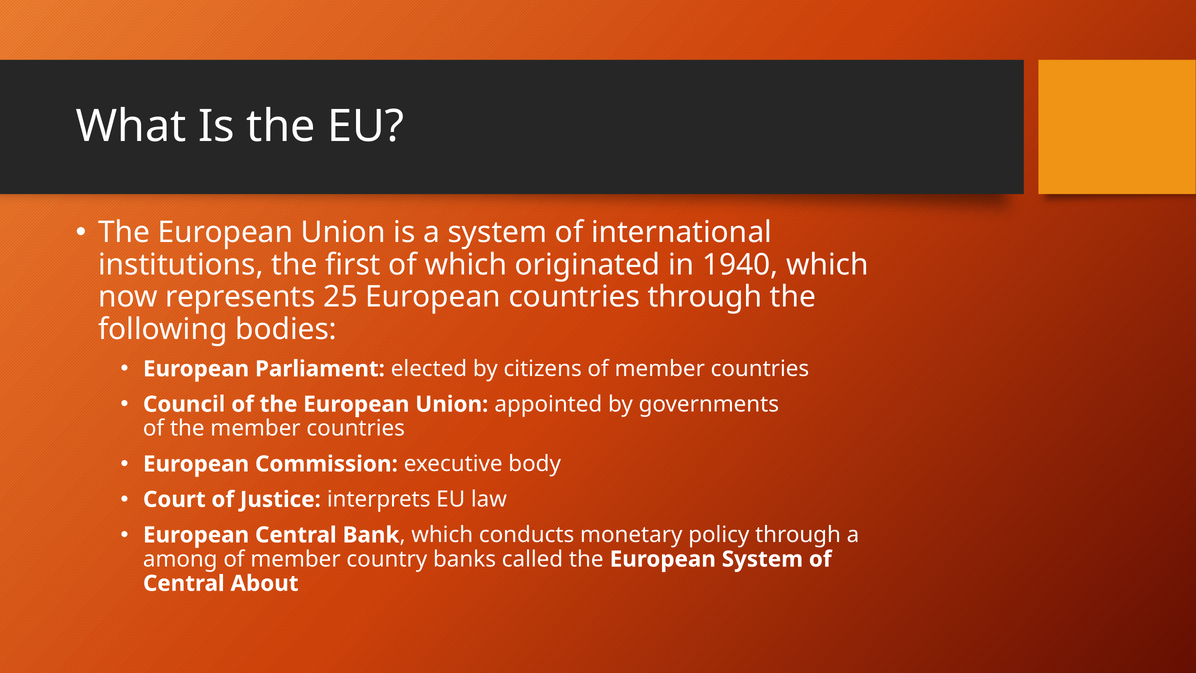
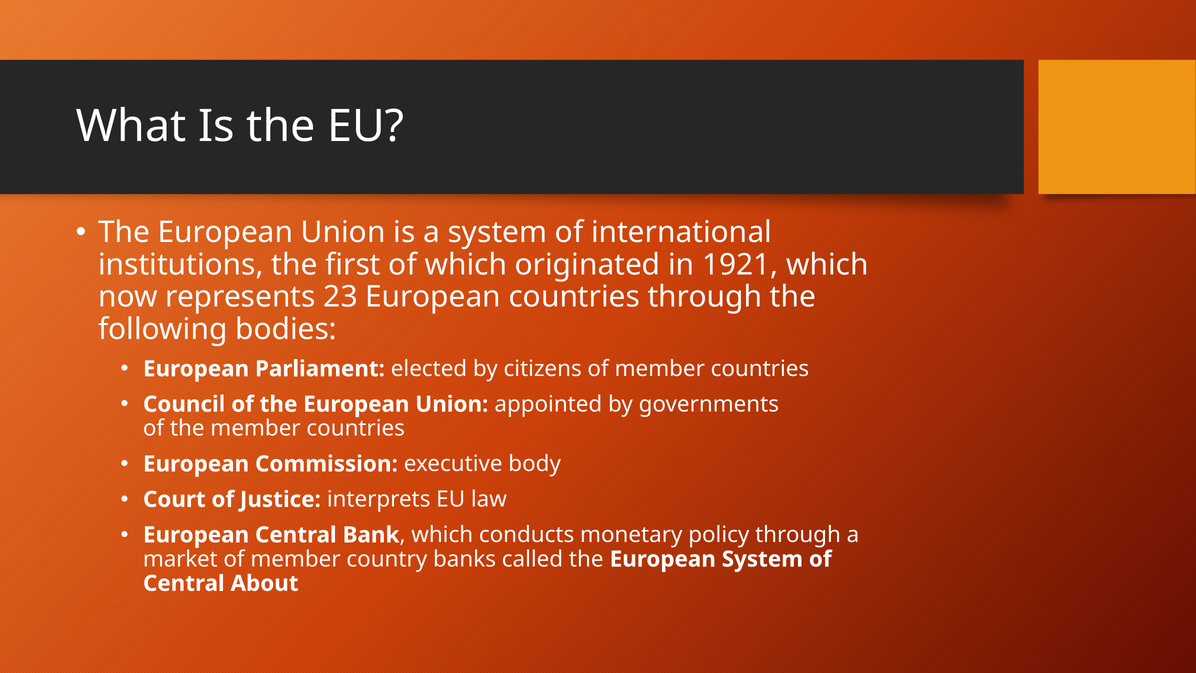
1940: 1940 -> 1921
25: 25 -> 23
among: among -> market
